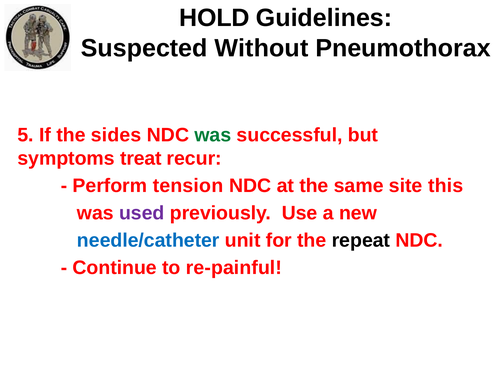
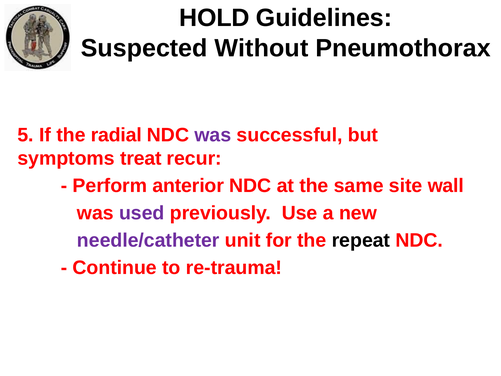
sides: sides -> radial
was at (213, 135) colour: green -> purple
tension: tension -> anterior
this: this -> wall
needle/catheter colour: blue -> purple
re-painful: re-painful -> re-trauma
